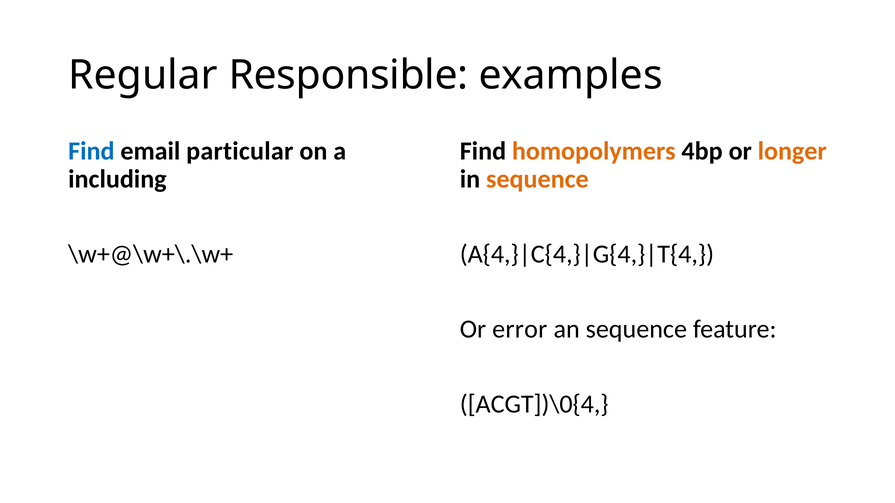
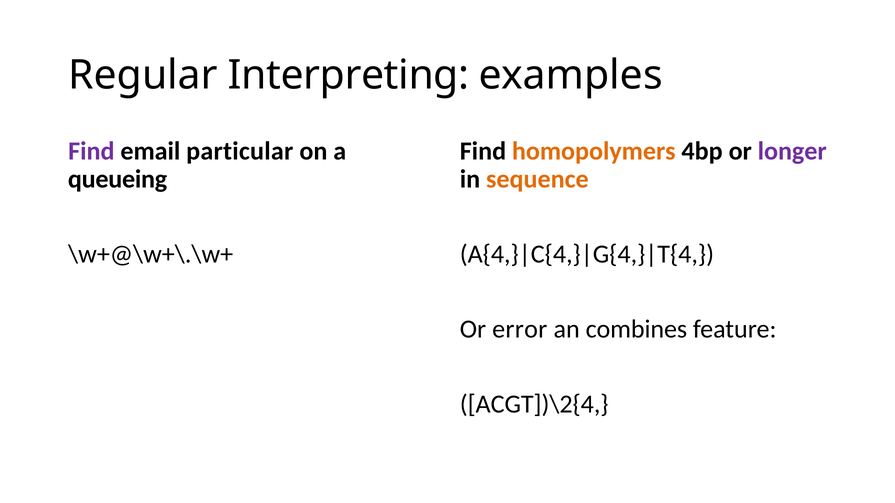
Responsible: Responsible -> Interpreting
Find at (91, 151) colour: blue -> purple
longer colour: orange -> purple
including: including -> queueing
an sequence: sequence -> combines
ACGT])\0{4: ACGT])\0{4 -> ACGT])\2{4
